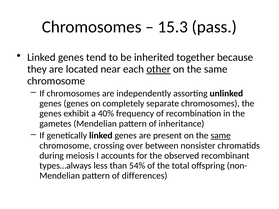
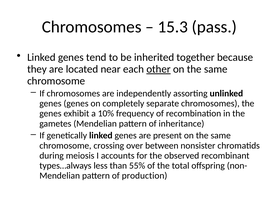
40%: 40% -> 10%
same at (221, 136) underline: present -> none
54%: 54% -> 55%
differences: differences -> production
